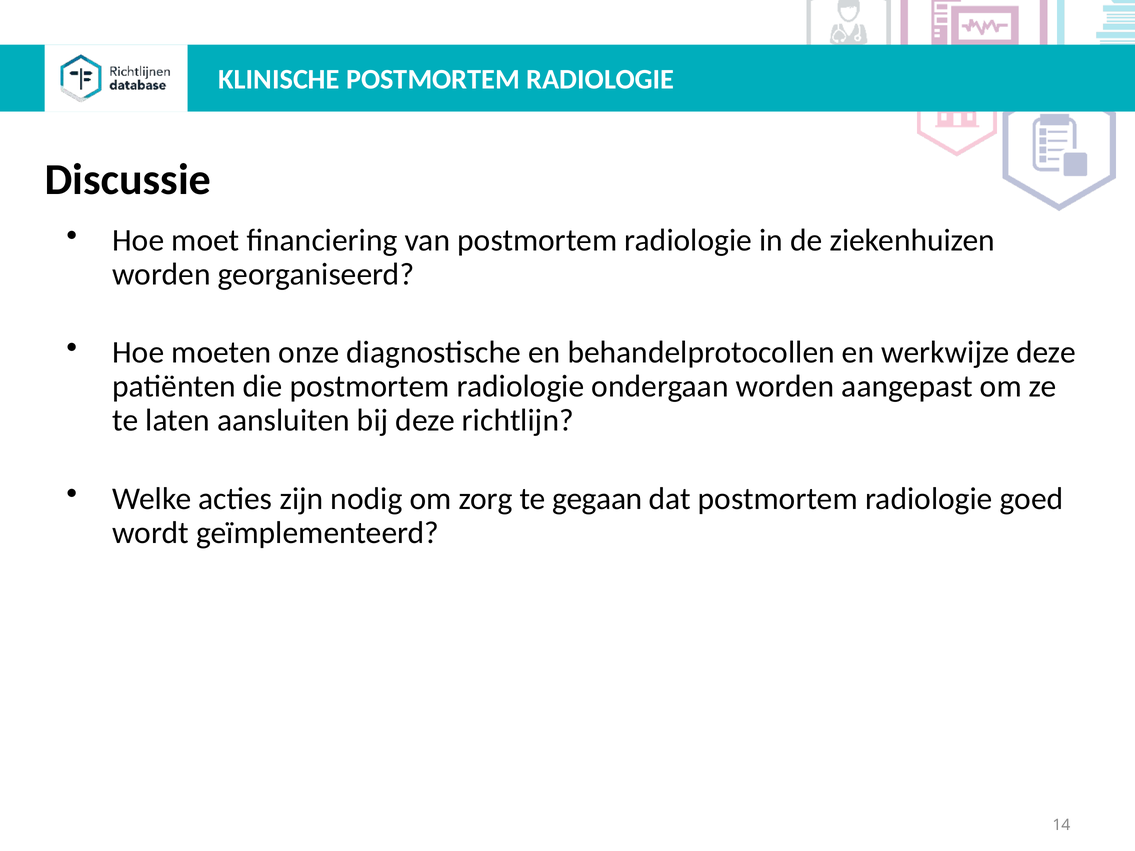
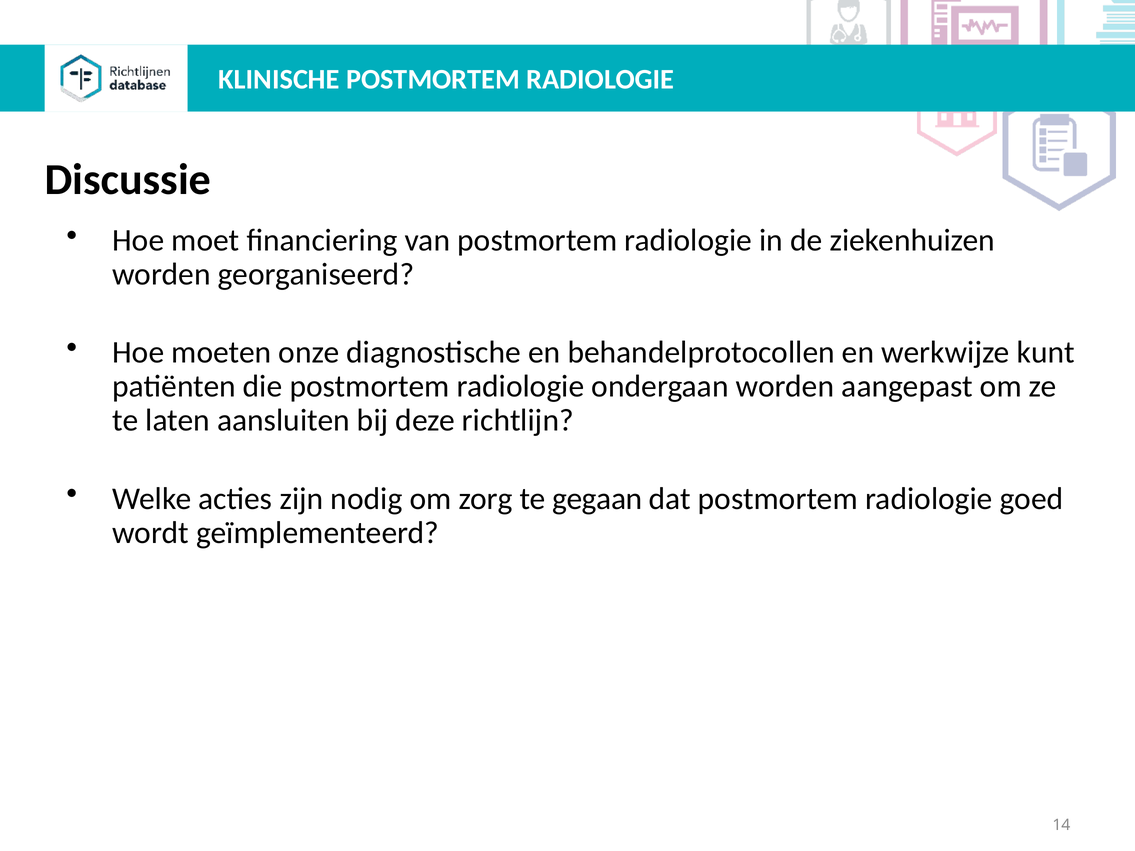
werkwijze deze: deze -> kunt
